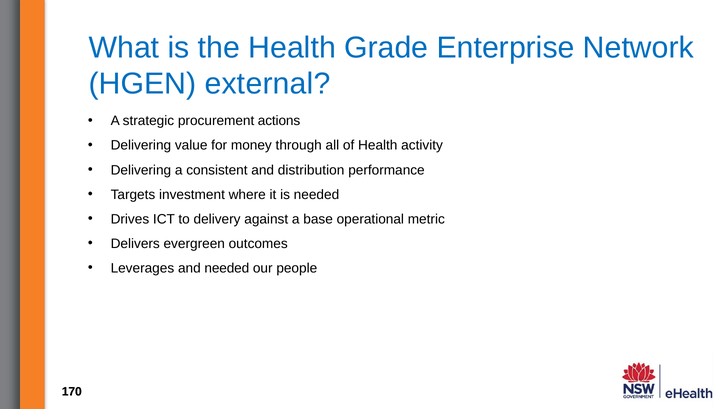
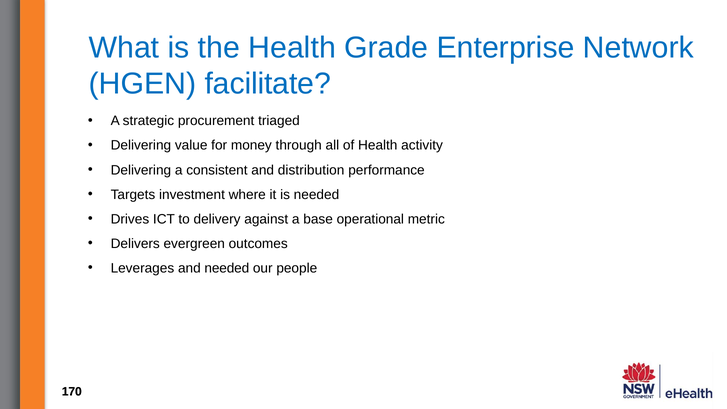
external: external -> facilitate
actions: actions -> triaged
